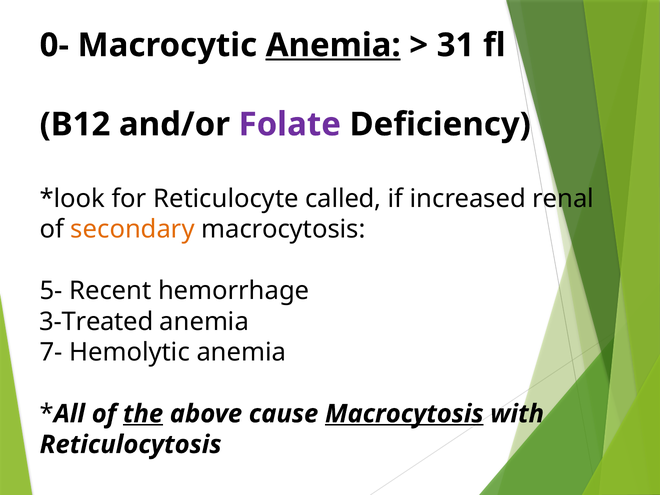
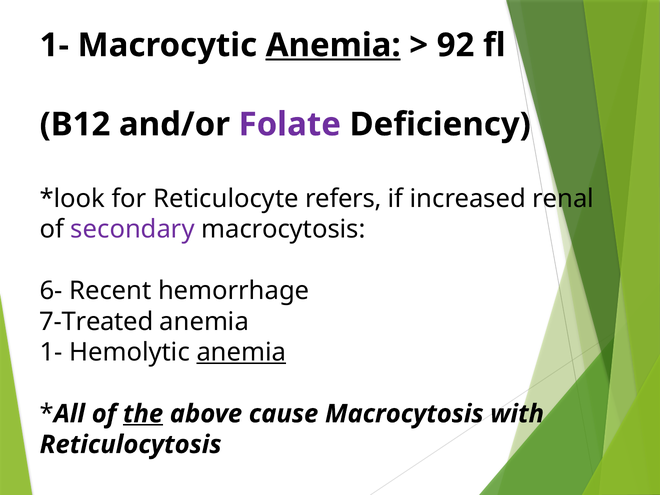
0- at (54, 45): 0- -> 1-
31: 31 -> 92
called: called -> refers
secondary colour: orange -> purple
5-: 5- -> 6-
3-Treated: 3-Treated -> 7-Treated
7- at (51, 352): 7- -> 1-
anemia at (241, 352) underline: none -> present
Macrocytosis at (404, 414) underline: present -> none
